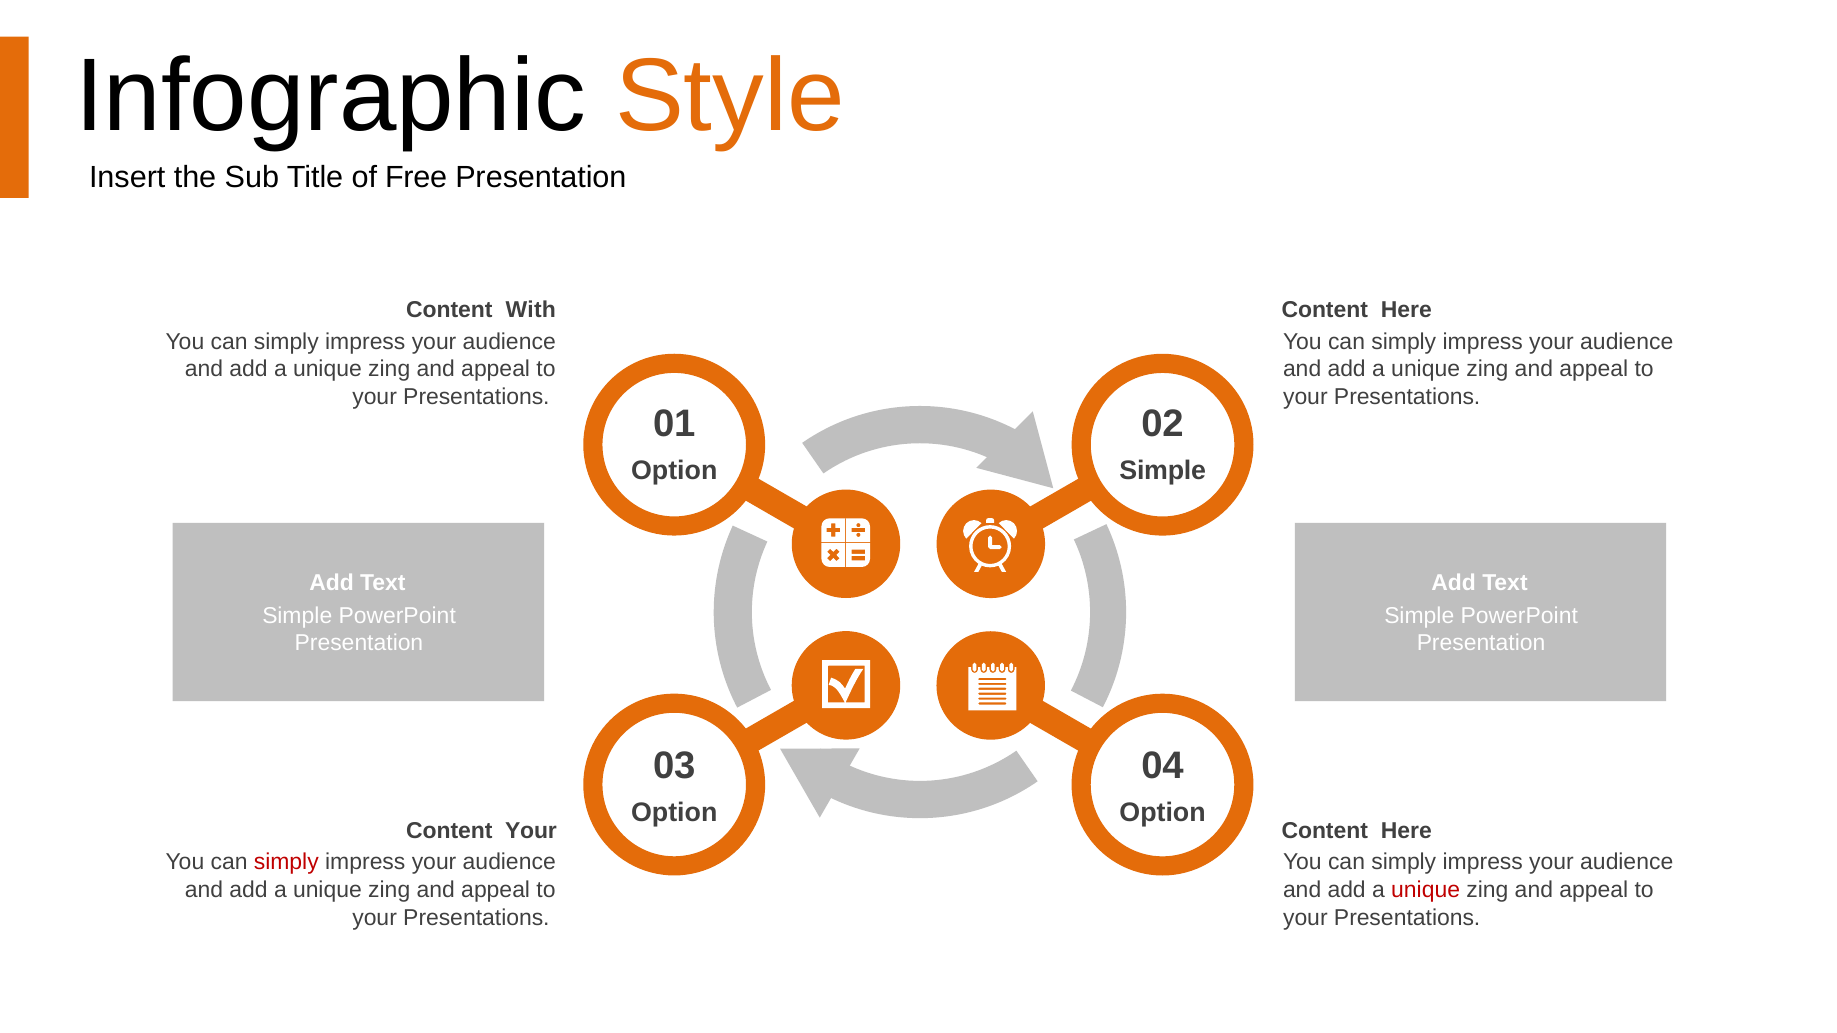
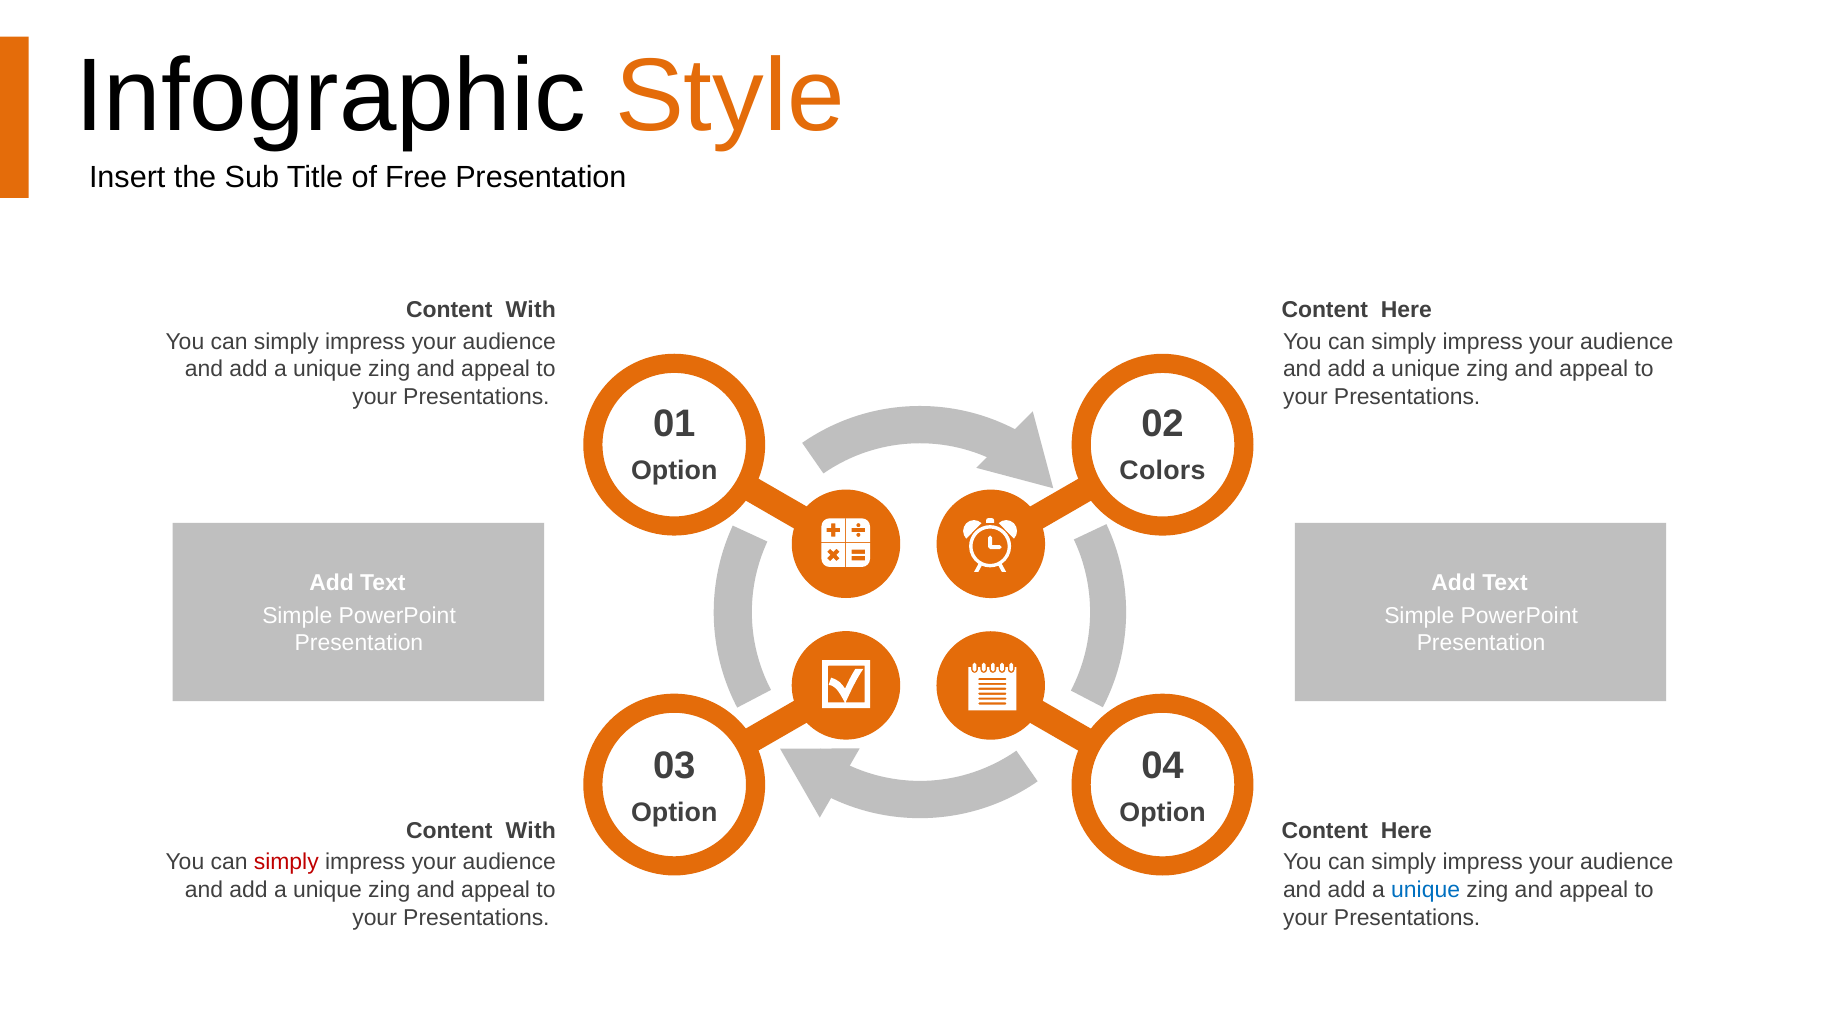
Simple at (1163, 470): Simple -> Colors
Your at (531, 831): Your -> With
unique at (1426, 890) colour: red -> blue
